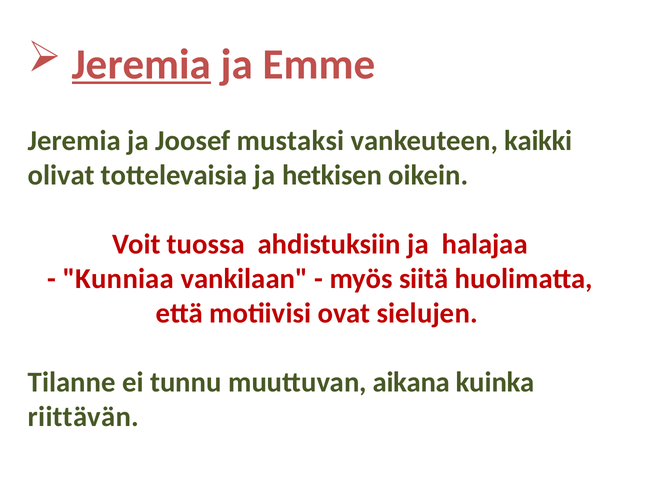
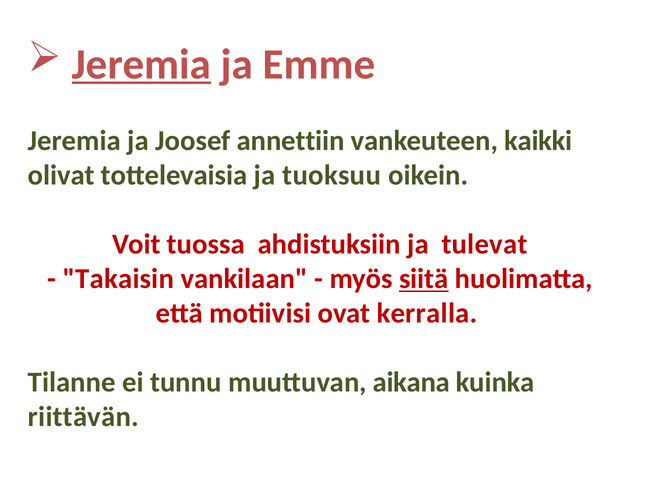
mustaksi: mustaksi -> annettiin
hetkisen: hetkisen -> tuoksuu
halajaa: halajaa -> tulevat
Kunniaa: Kunniaa -> Takaisin
siitä underline: none -> present
sielujen: sielujen -> kerralla
